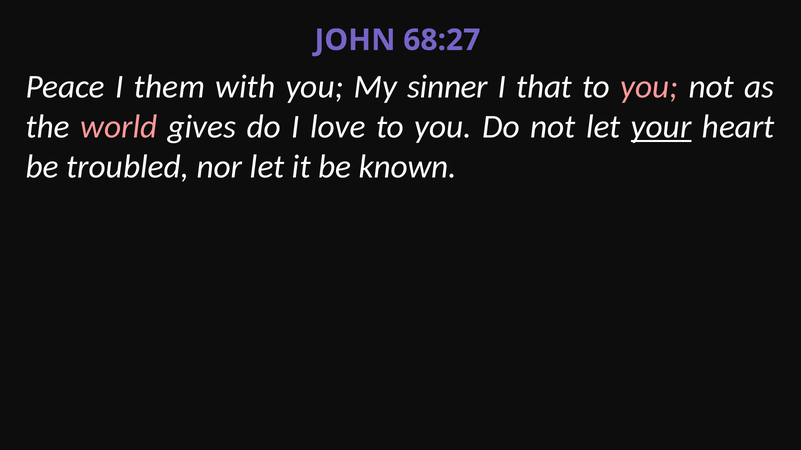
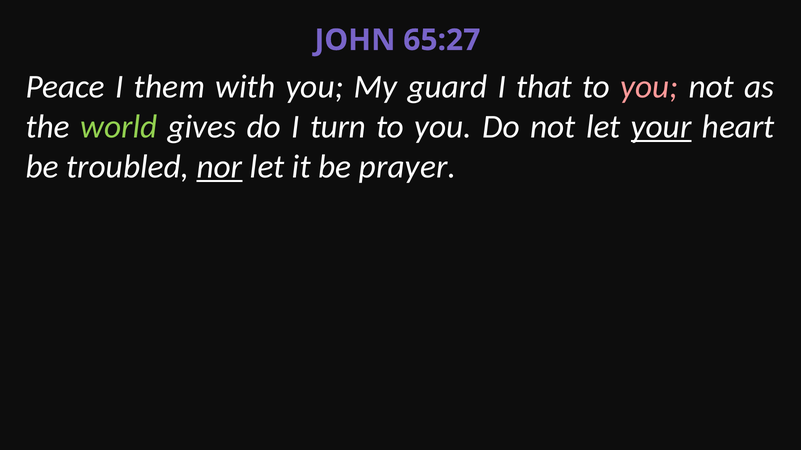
68:27: 68:27 -> 65:27
sinner: sinner -> guard
world colour: pink -> light green
love: love -> turn
nor underline: none -> present
known: known -> prayer
